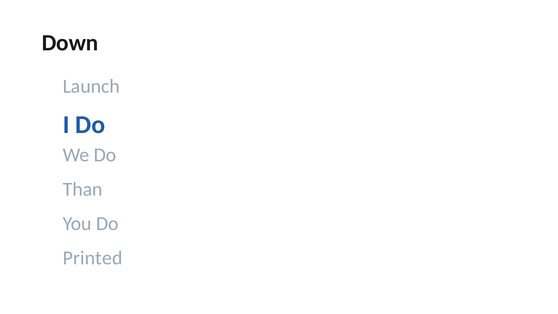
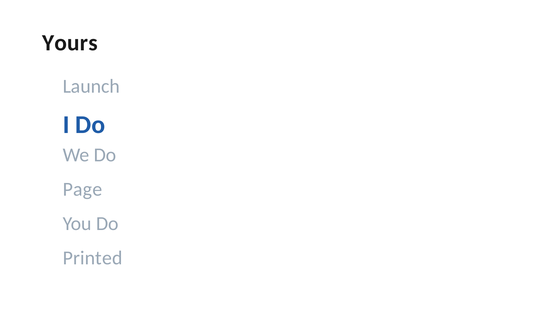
Down: Down -> Yours
Than: Than -> Page
